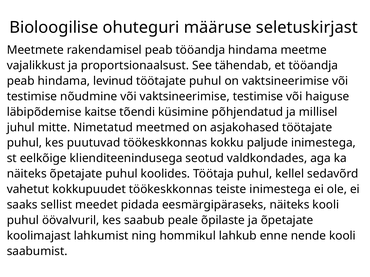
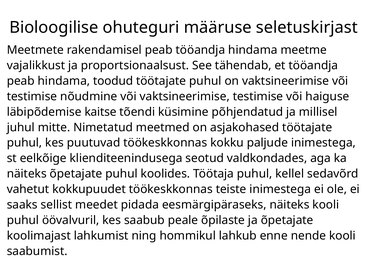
levinud: levinud -> toodud
